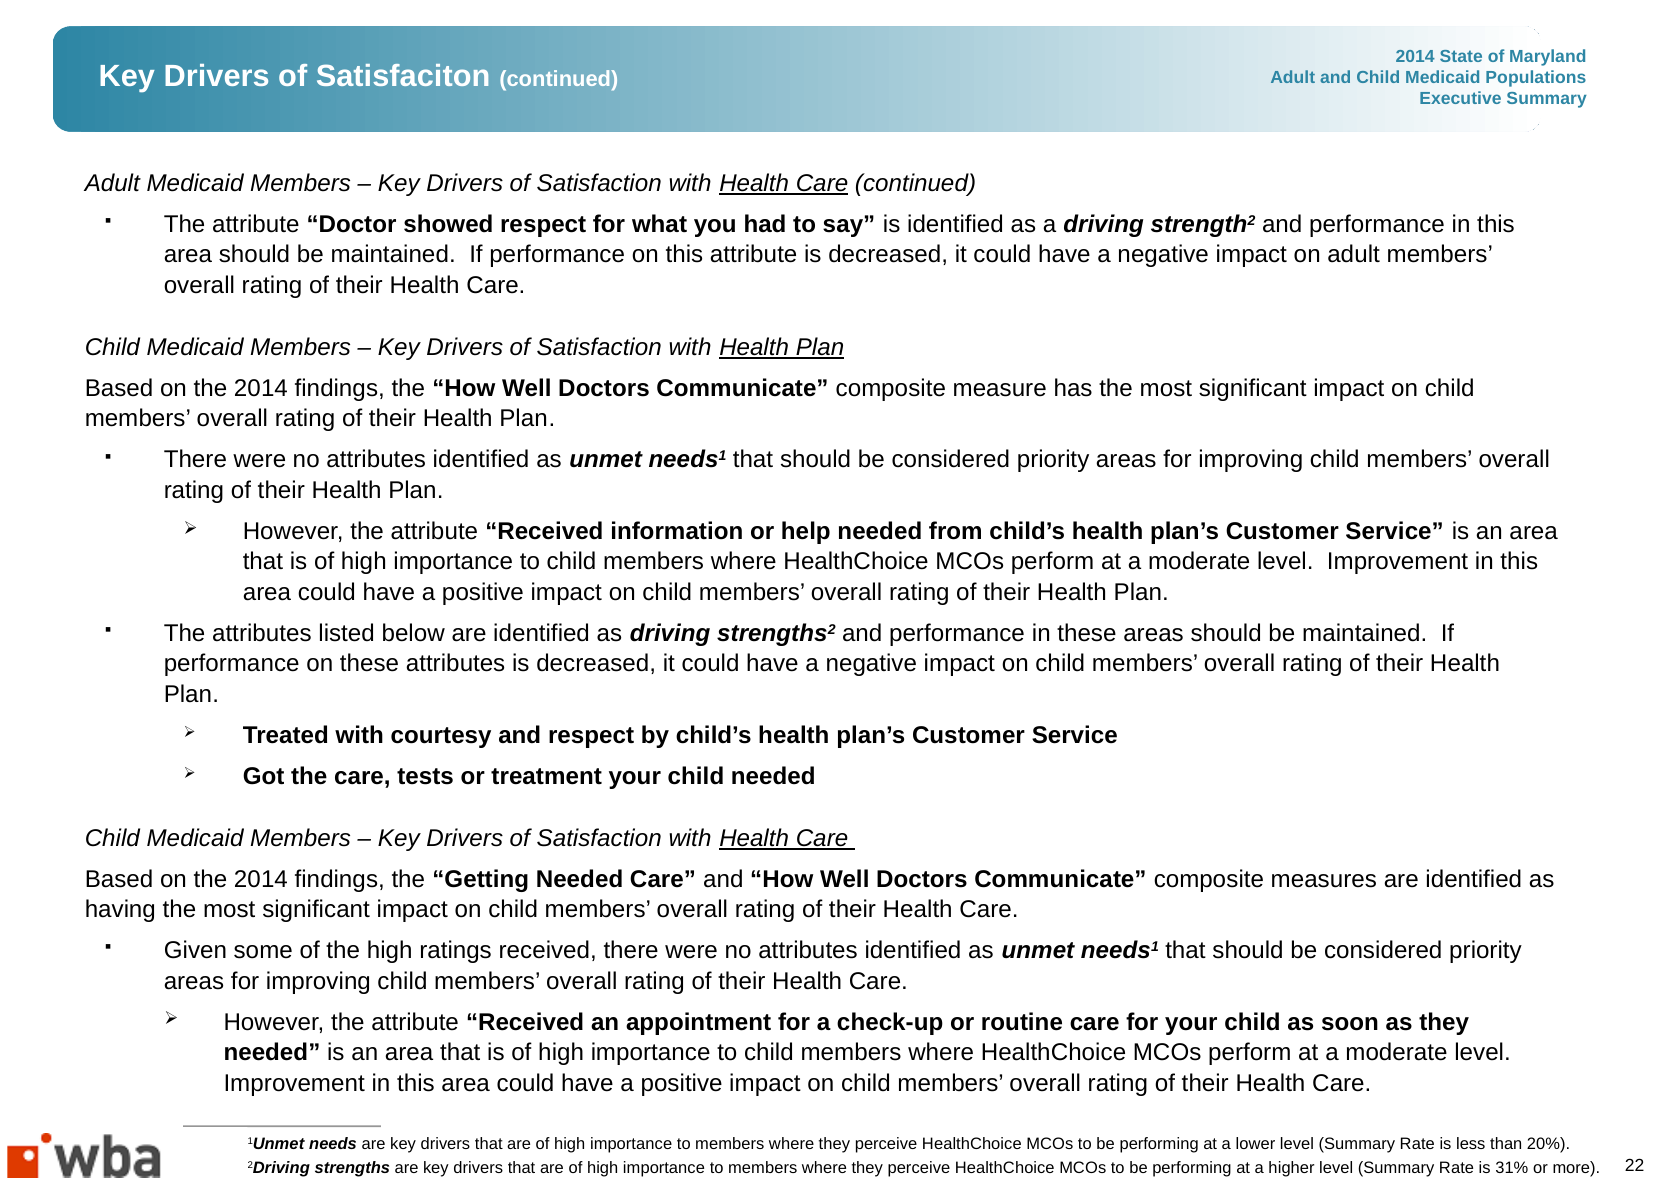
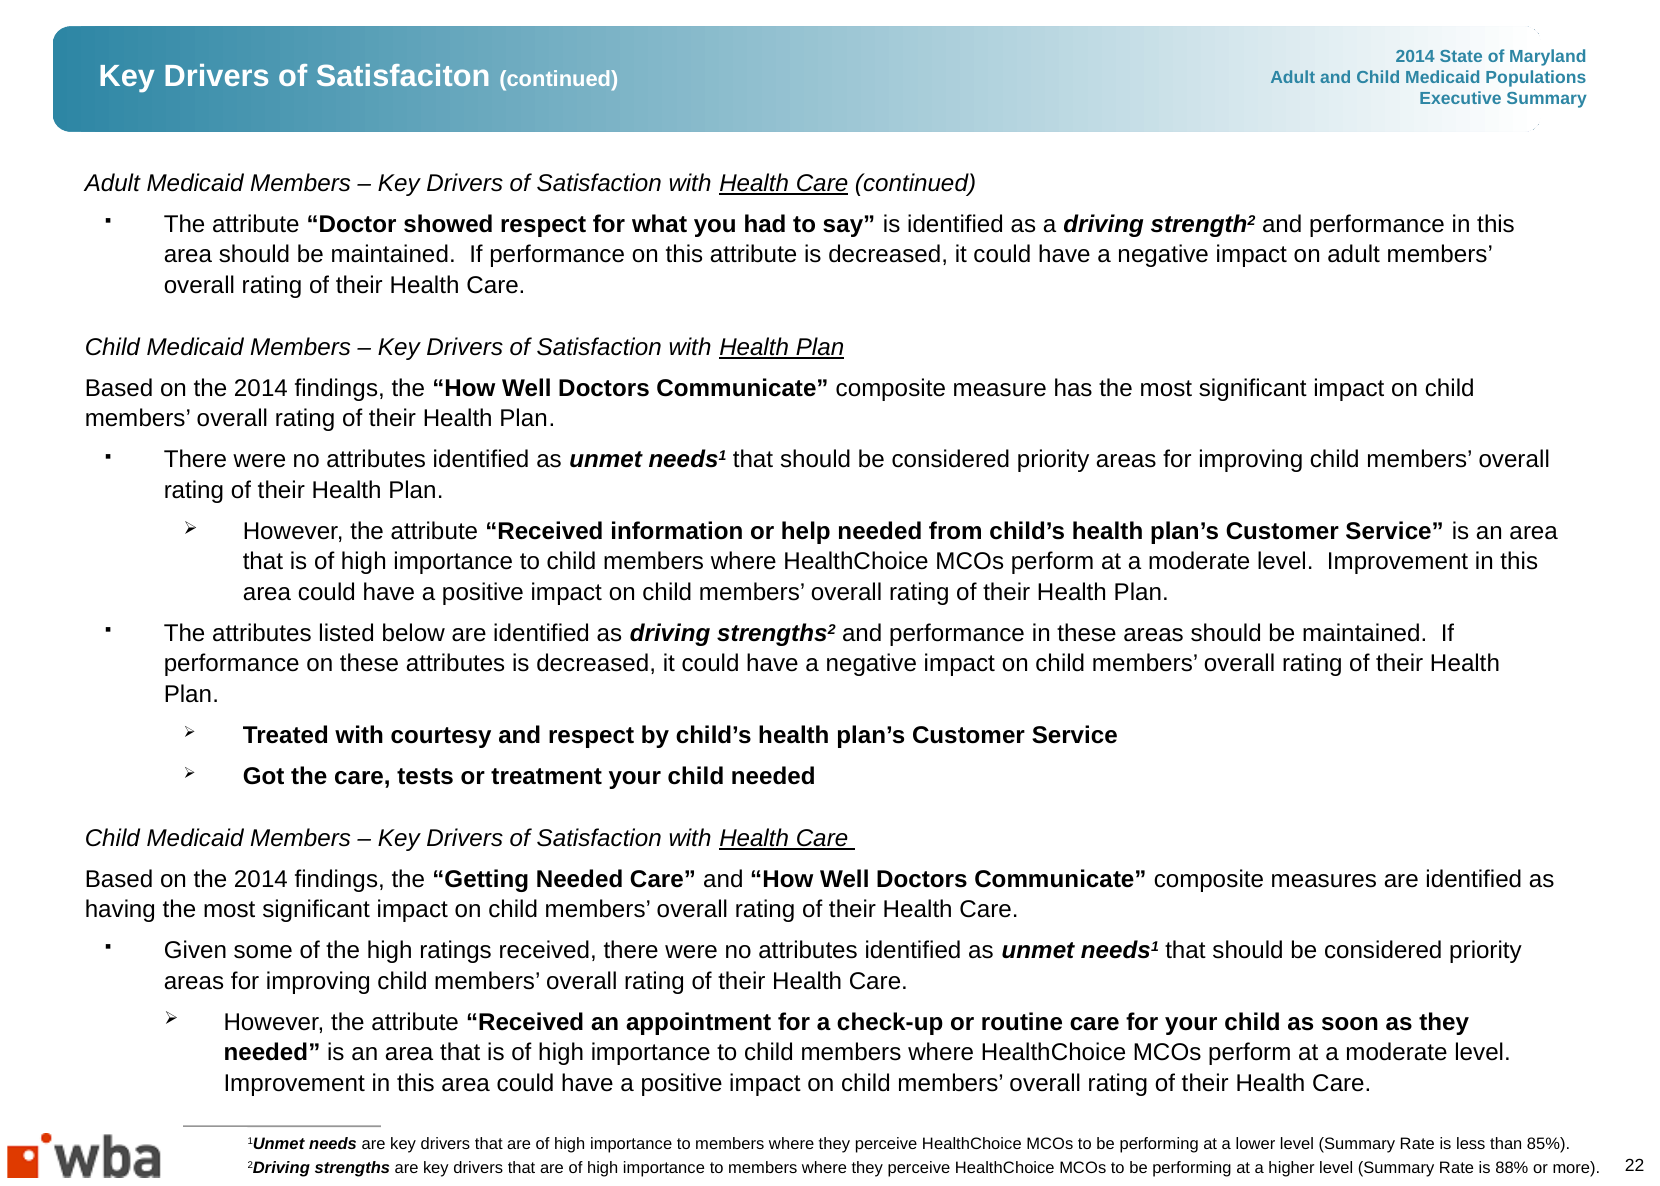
20%: 20% -> 85%
31%: 31% -> 88%
